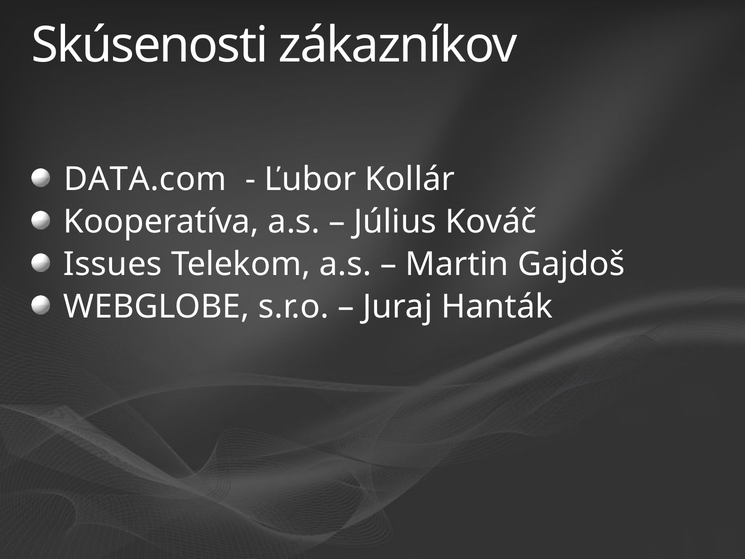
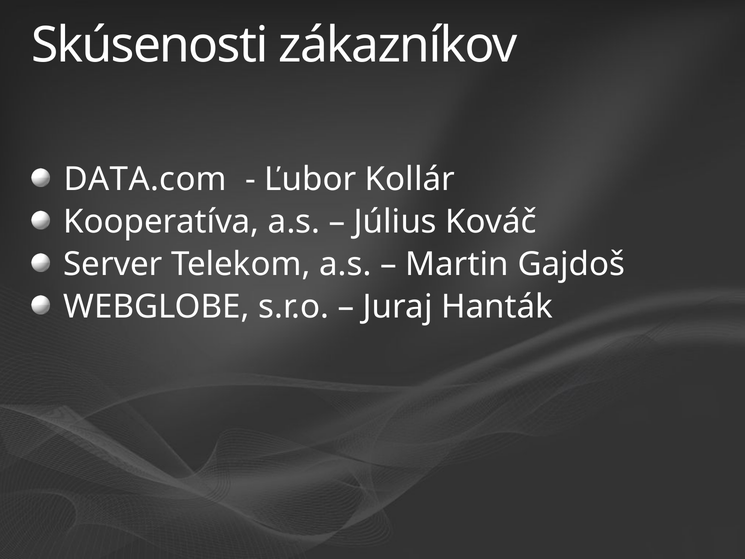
Issues: Issues -> Server
